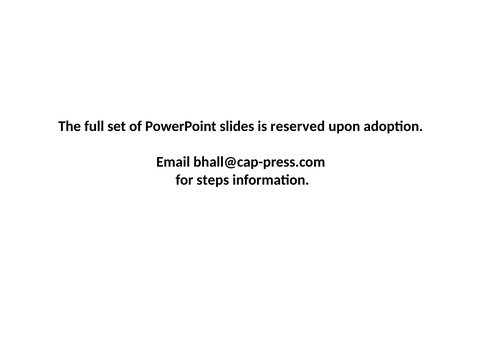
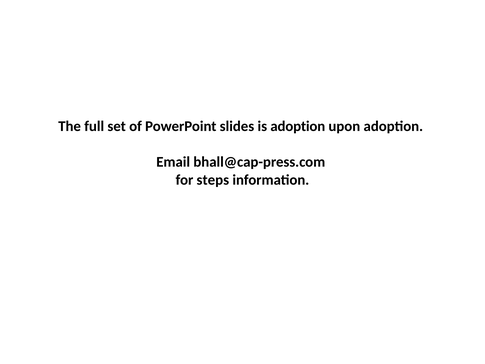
is reserved: reserved -> adoption
